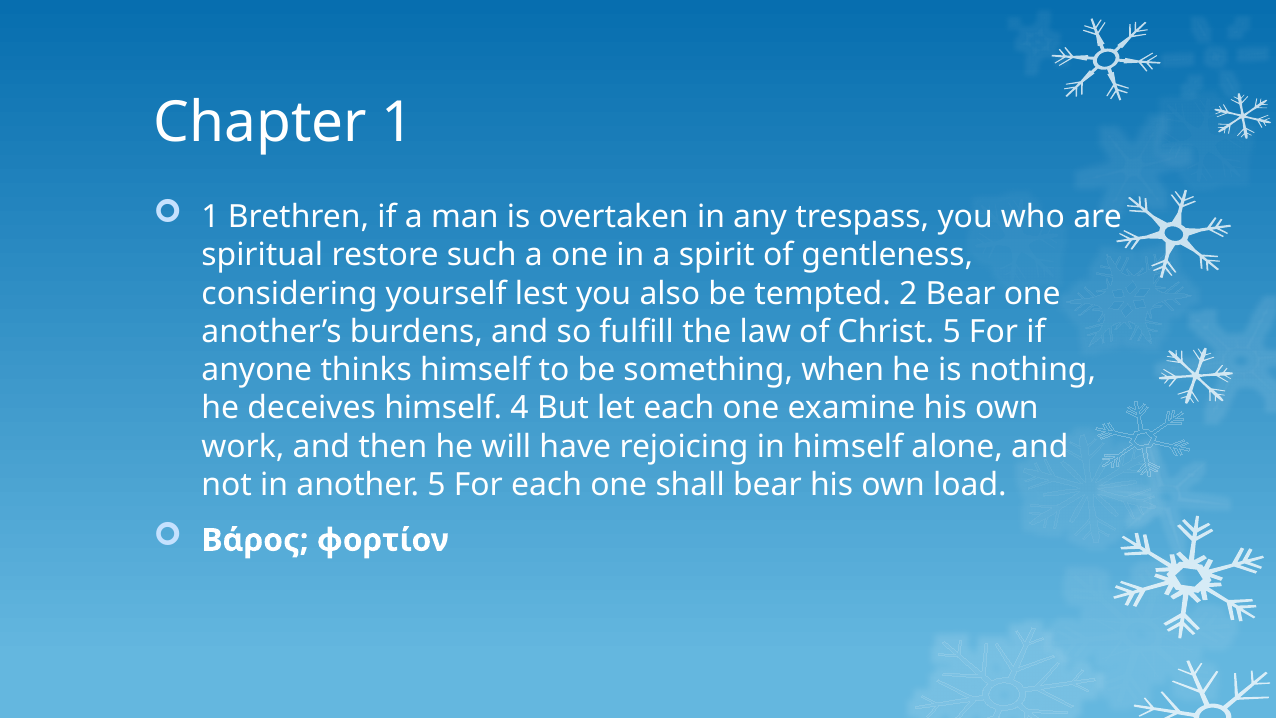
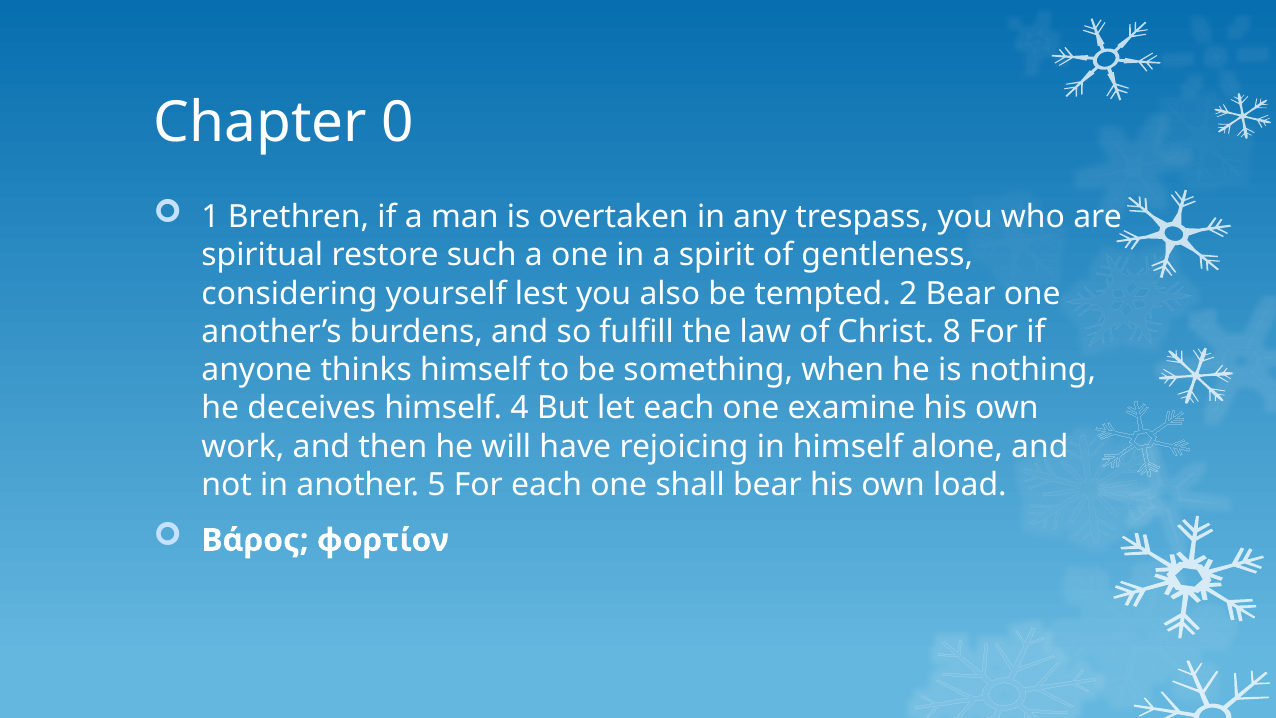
Chapter 1: 1 -> 0
Christ 5: 5 -> 8
